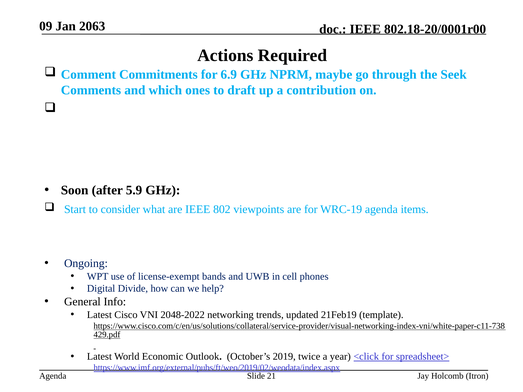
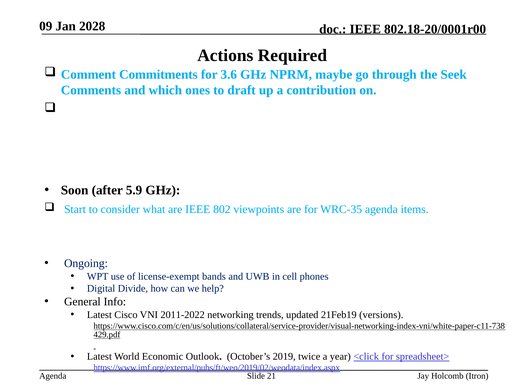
2063: 2063 -> 2028
6.9: 6.9 -> 3.6
WRC-19: WRC-19 -> WRC-35
2048-2022: 2048-2022 -> 2011-2022
template: template -> versions
